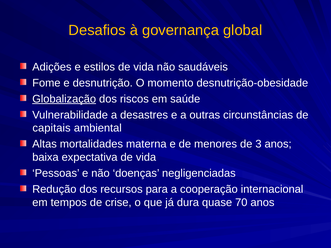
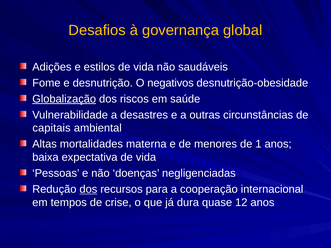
momento: momento -> negativos
3: 3 -> 1
dos at (88, 189) underline: none -> present
70: 70 -> 12
